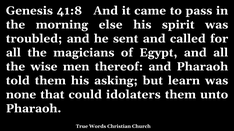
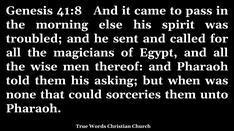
learn: learn -> when
idolaters: idolaters -> sorceries
